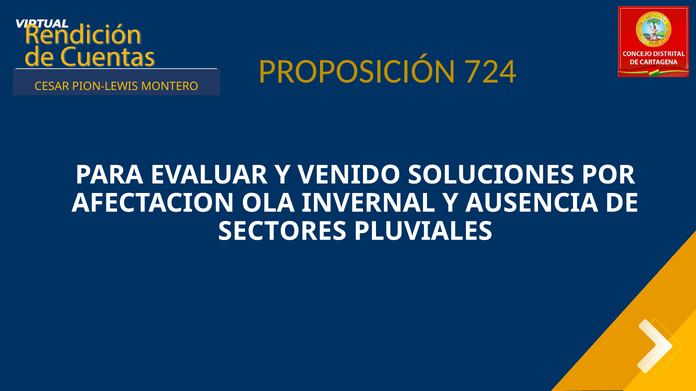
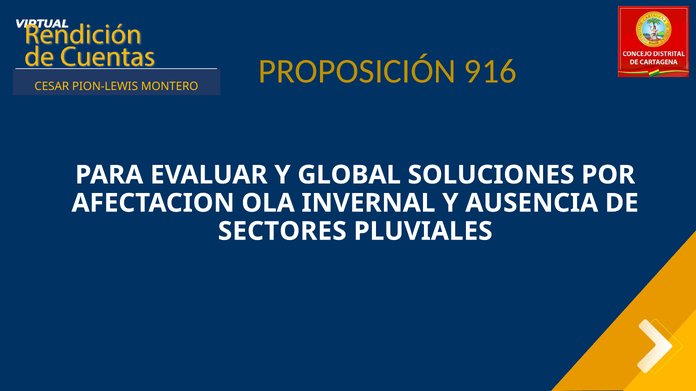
724: 724 -> 916
VENIDO: VENIDO -> GLOBAL
